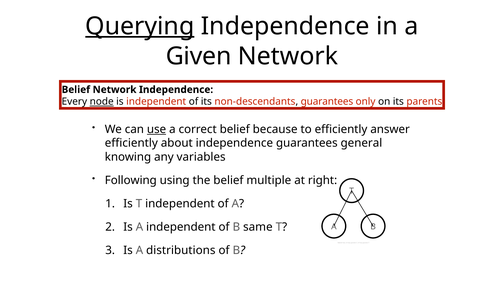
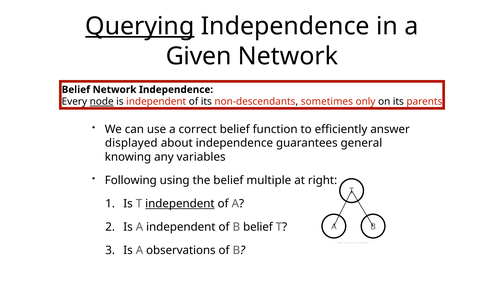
non-descendants guarantees: guarantees -> sometimes
use underline: present -> none
because: because -> function
efficiently at (131, 143): efficiently -> displayed
independent at (180, 203) underline: none -> present
independent of B same: same -> belief
distributions: distributions -> observations
